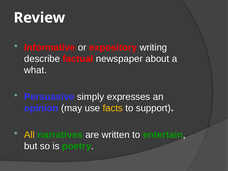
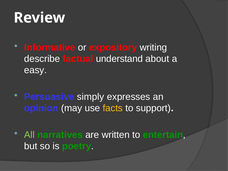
newspaper: newspaper -> understand
what: what -> easy
All colour: yellow -> light green
